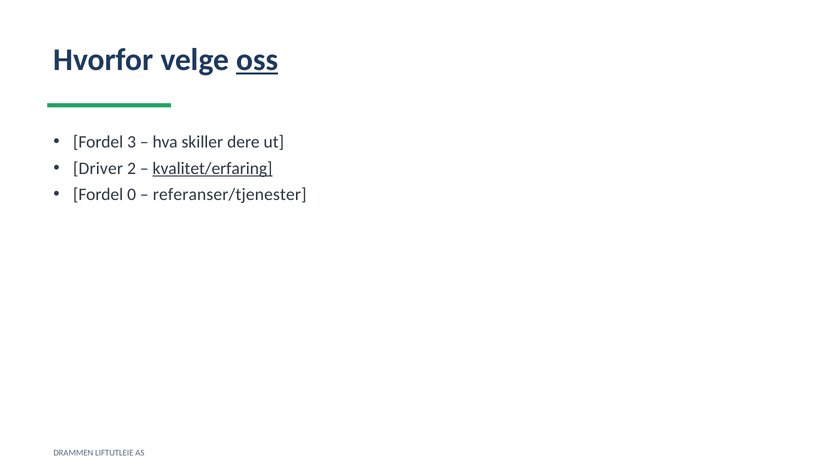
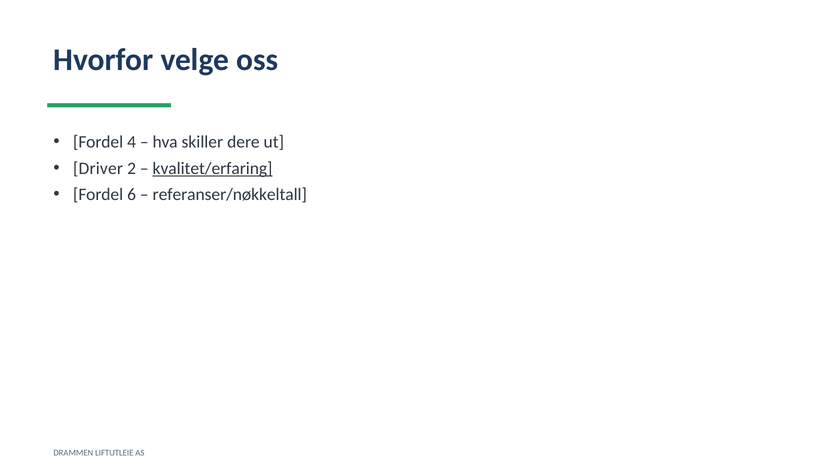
oss underline: present -> none
3: 3 -> 4
0: 0 -> 6
referanser/tjenester: referanser/tjenester -> referanser/nøkkeltall
